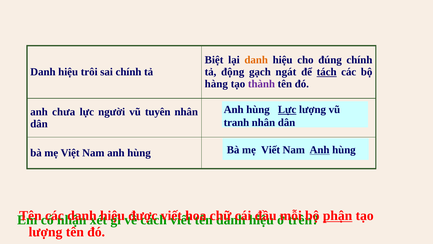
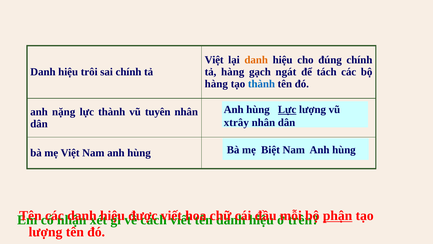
Biệt at (214, 60): Biệt -> Việt
tả động: động -> hàng
tách underline: present -> none
thành at (261, 84) colour: purple -> blue
chưa: chưa -> nặng
lực người: người -> thành
tranh: tranh -> xtrây
mẹ Viết: Viết -> Biệt
Anh at (320, 150) underline: present -> none
